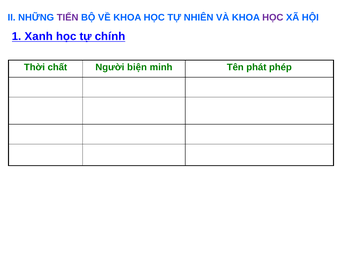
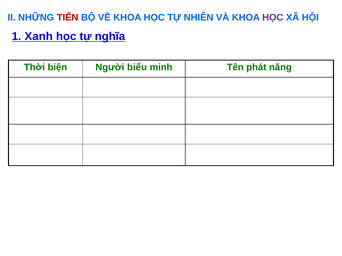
TIẾN colour: purple -> red
chính: chính -> nghĩa
chất: chất -> biện
biện: biện -> biểu
phép: phép -> năng
